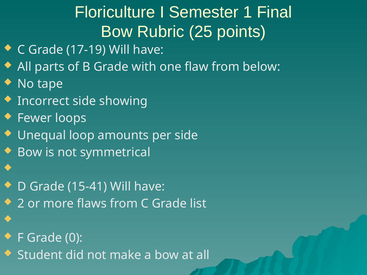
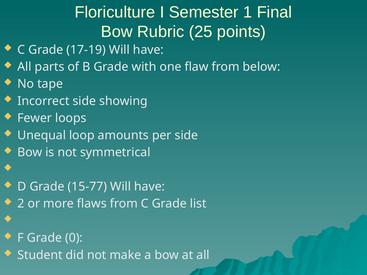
15-41: 15-41 -> 15-77
